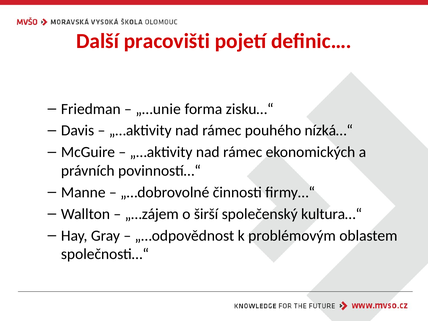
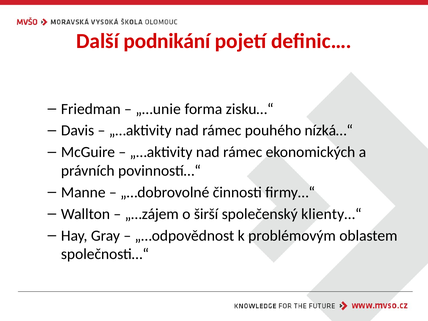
pracovišti: pracovišti -> podnikání
kultura…“: kultura…“ -> klienty…“
